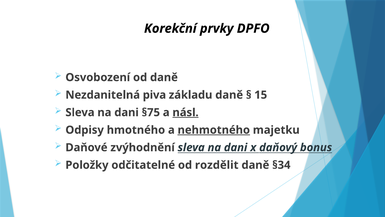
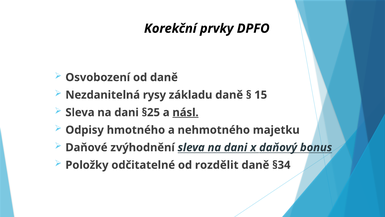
piva: piva -> rysy
§75: §75 -> §25
nehmotného underline: present -> none
